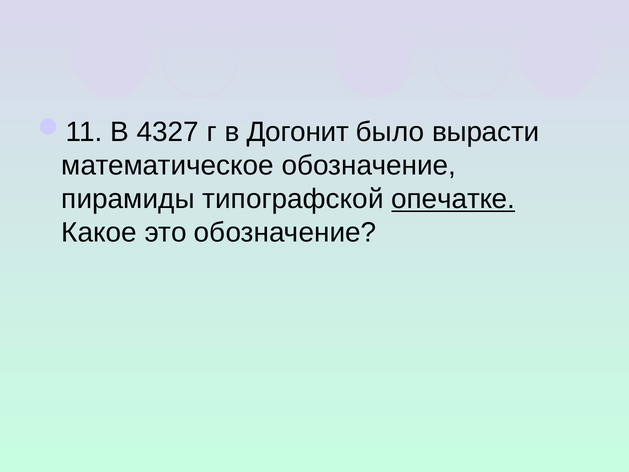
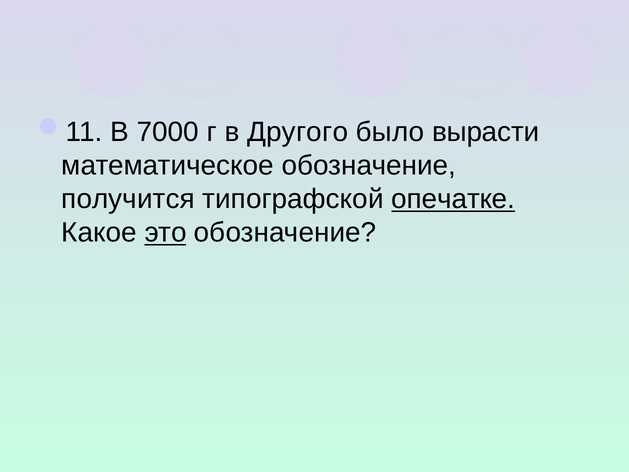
4327: 4327 -> 7000
Догонит: Догонит -> Другого
пирамиды: пирамиды -> получится
это underline: none -> present
